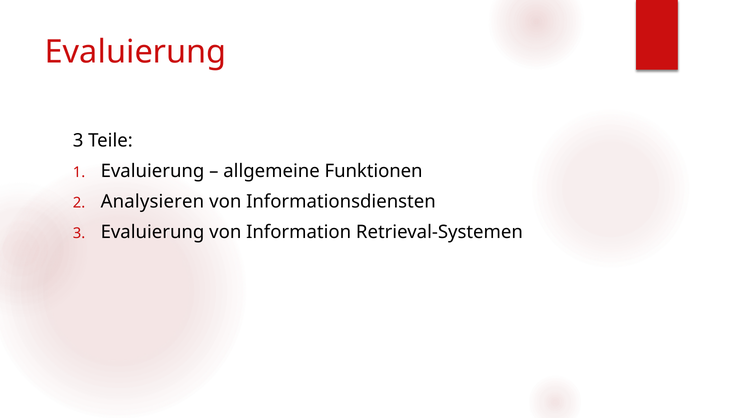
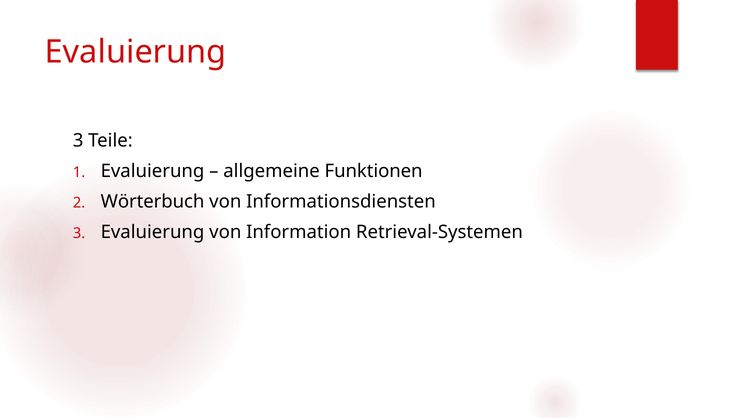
Analysieren: Analysieren -> Wörterbuch
